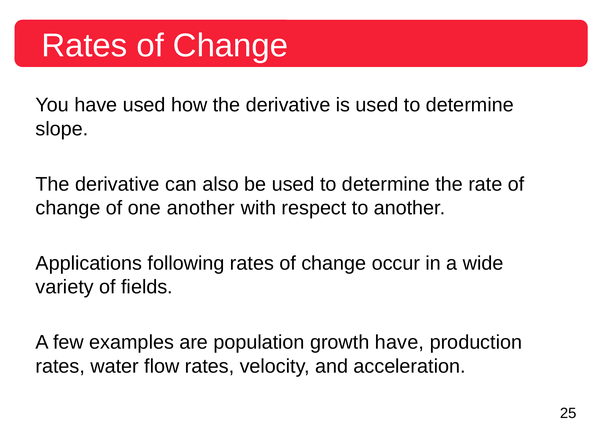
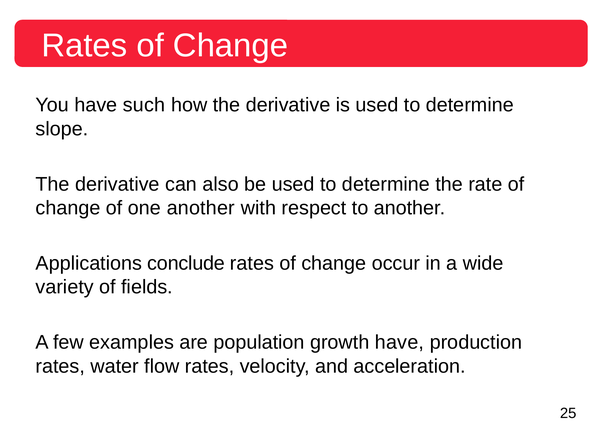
have used: used -> such
following: following -> conclude
